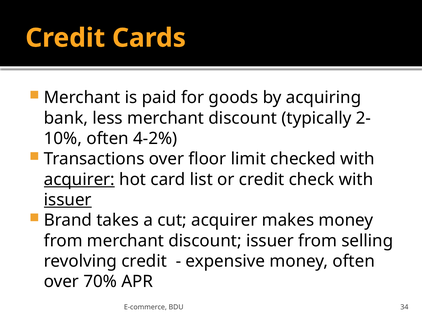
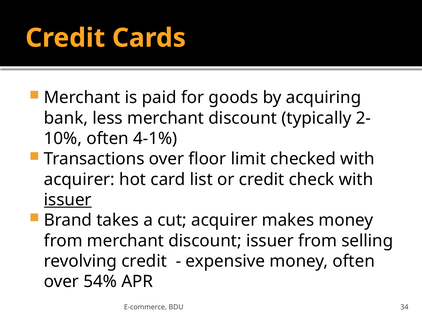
4-2%: 4-2% -> 4-1%
acquirer at (79, 179) underline: present -> none
70%: 70% -> 54%
